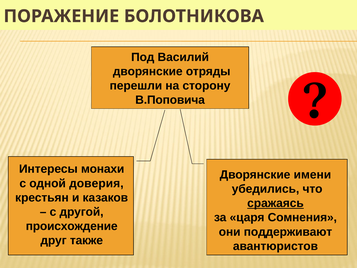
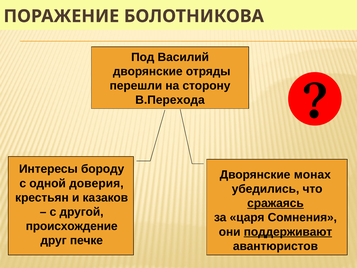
В.Поповича: В.Поповича -> В.Перехода
монахи: монахи -> бороду
имени: имени -> монах
поддерживают underline: none -> present
также: также -> печке
